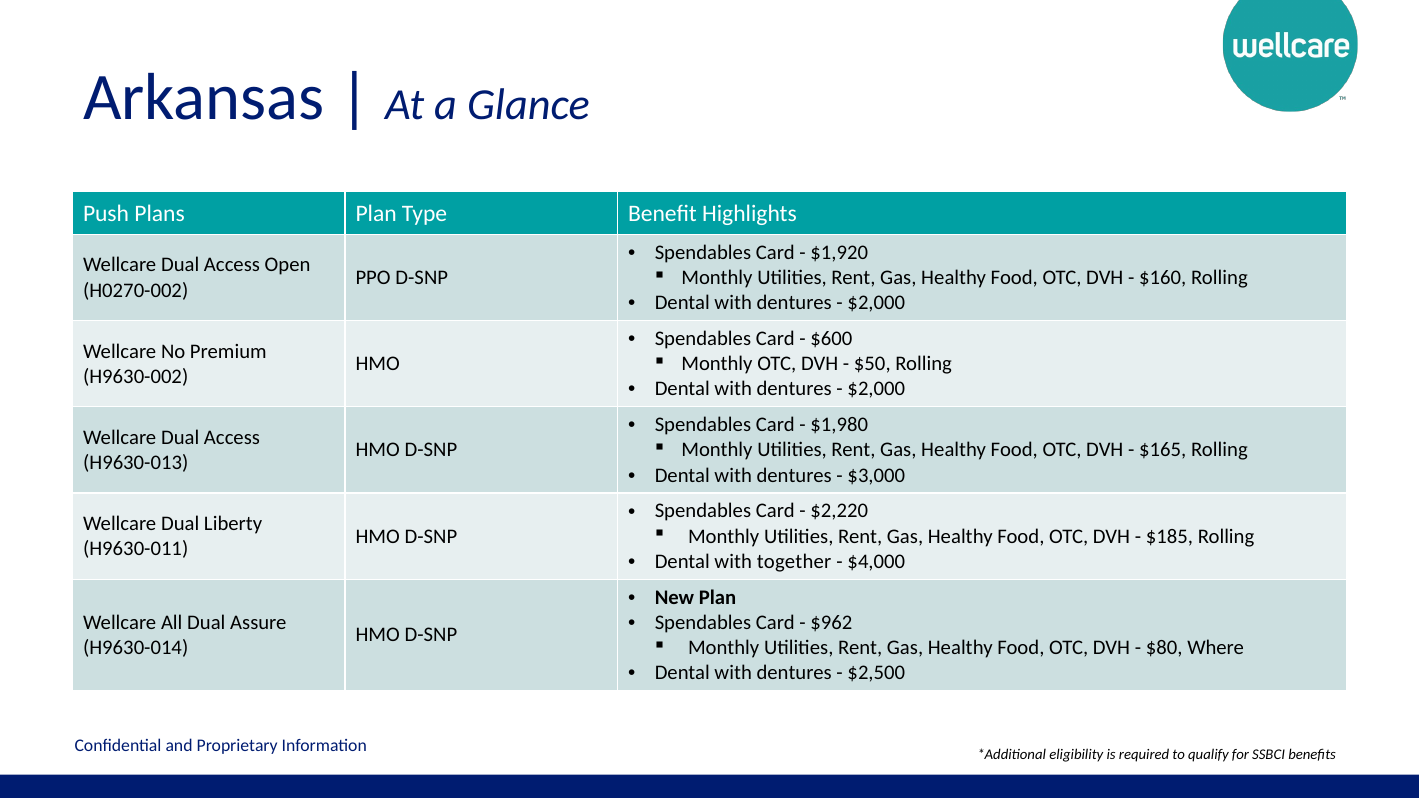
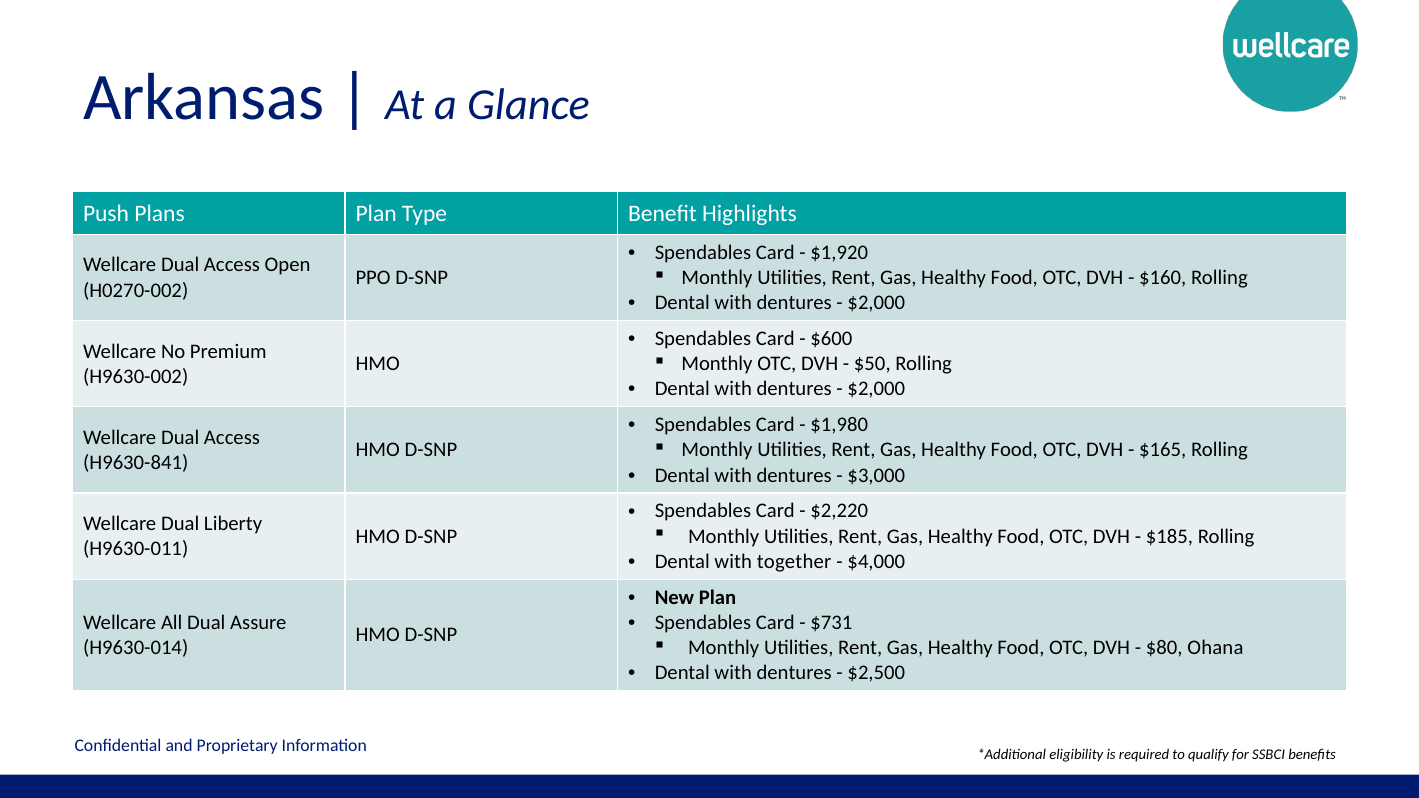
H9630-013: H9630-013 -> H9630-841
$962: $962 -> $731
Where: Where -> Ohana
